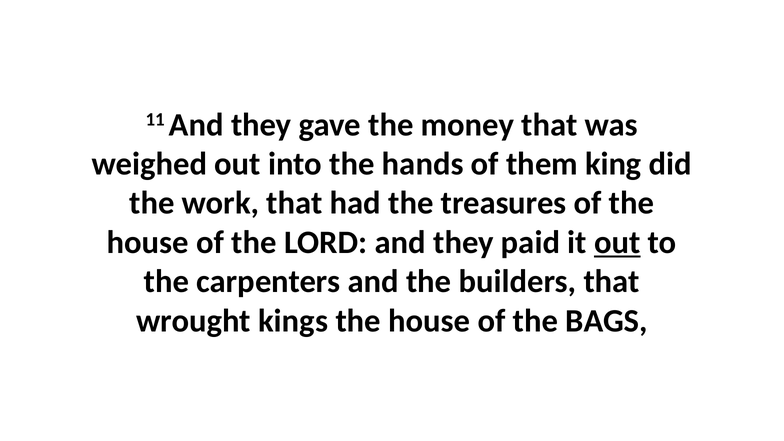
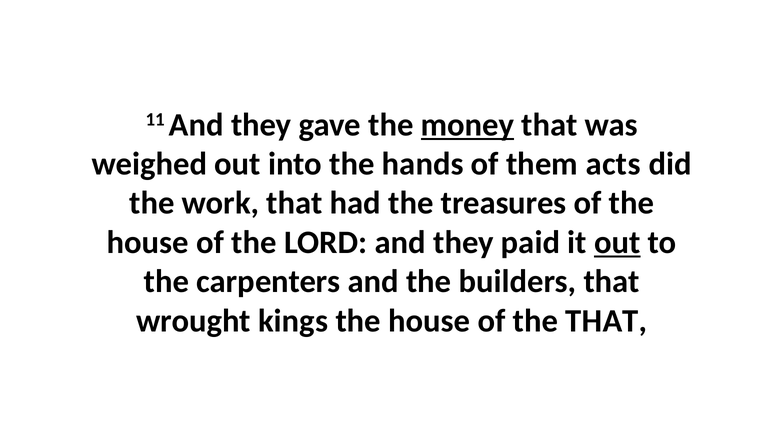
money underline: none -> present
king: king -> acts
the BAGS: BAGS -> THAT
